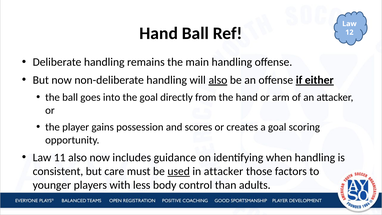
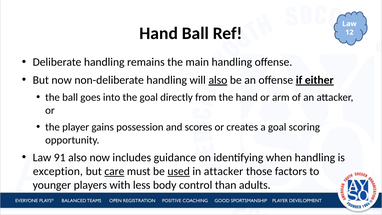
11: 11 -> 91
consistent: consistent -> exception
care underline: none -> present
